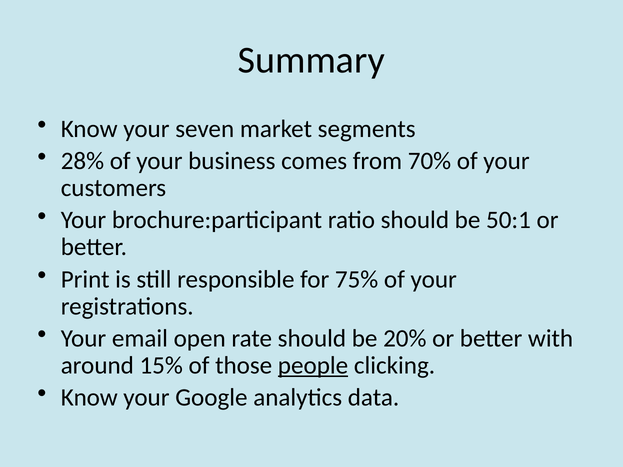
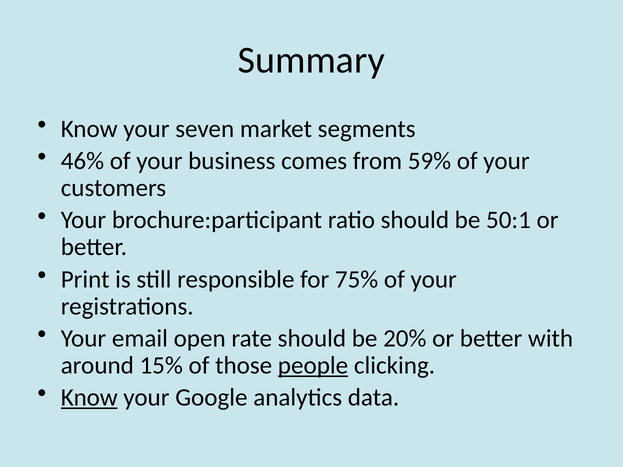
28%: 28% -> 46%
70%: 70% -> 59%
Know at (89, 398) underline: none -> present
